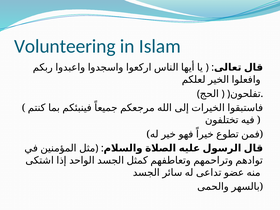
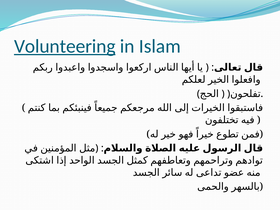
Volunteering underline: none -> present
